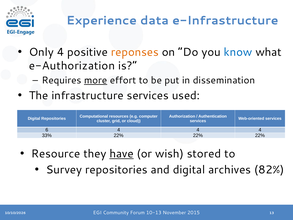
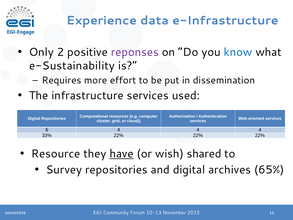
Only 4: 4 -> 2
reponses colour: orange -> purple
e-Authorization: e-Authorization -> e-Sustainability
more underline: present -> none
stored: stored -> shared
82%: 82% -> 65%
